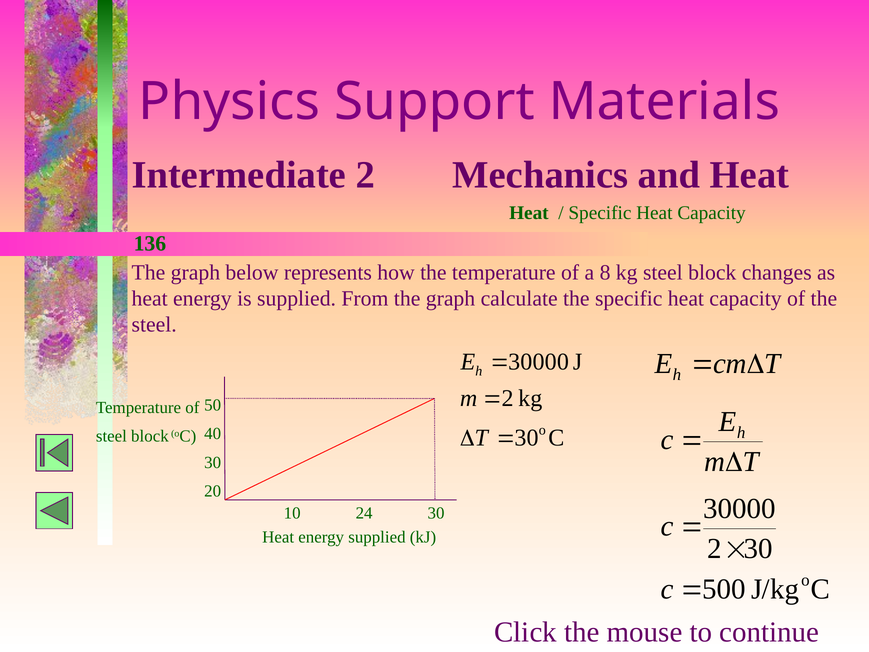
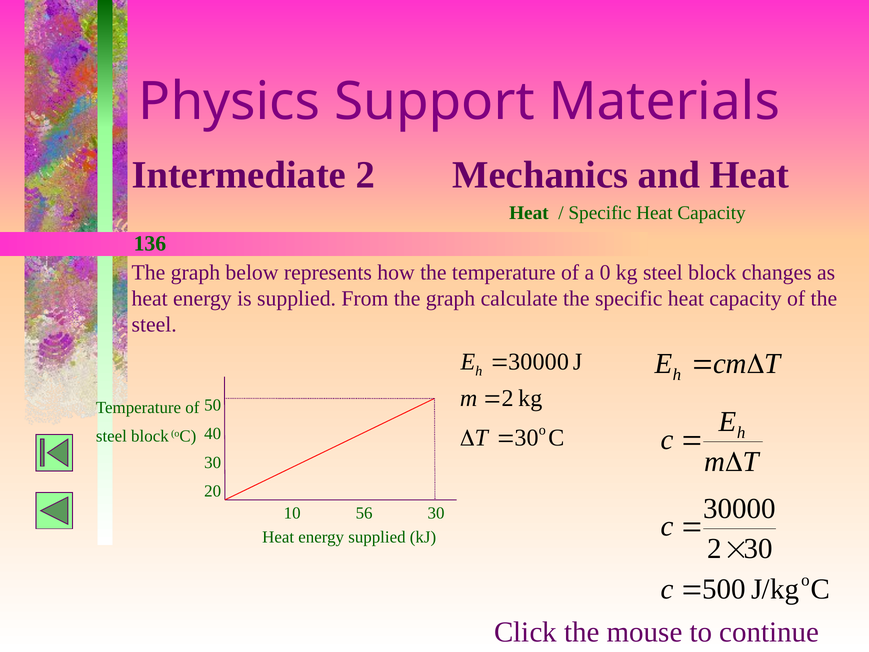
8: 8 -> 0
24: 24 -> 56
